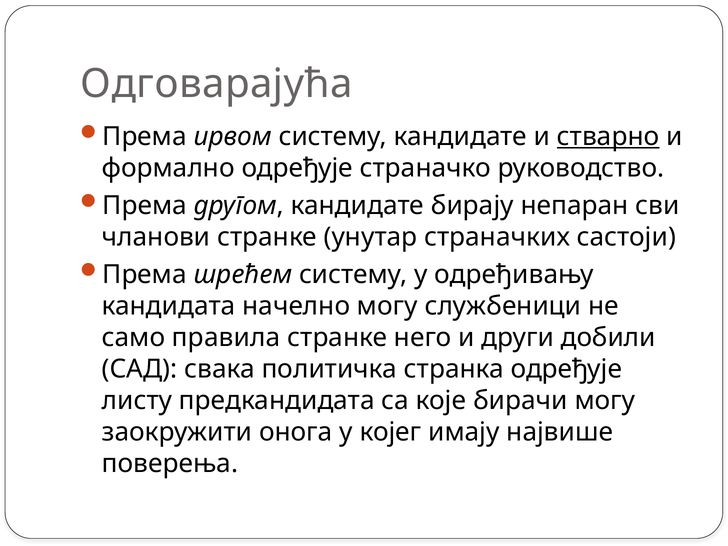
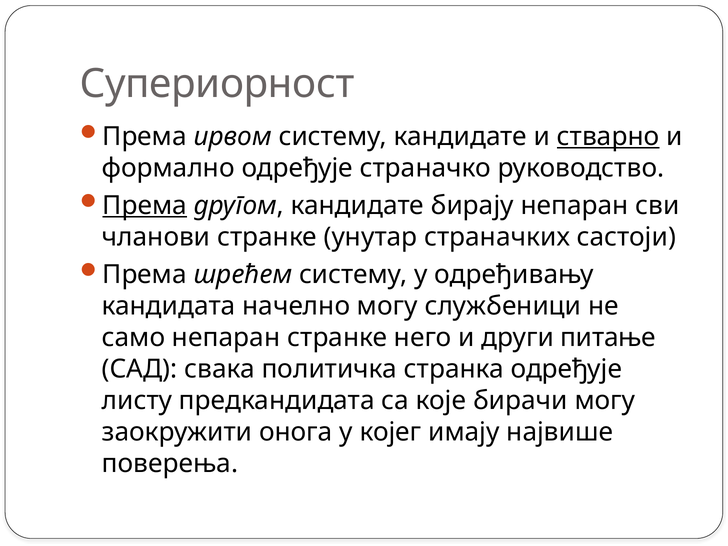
Одговарајућа: Одговарајућа -> Супериорност
Према at (145, 205) underline: none -> present
само правила: правила -> непаран
добили: добили -> питање
